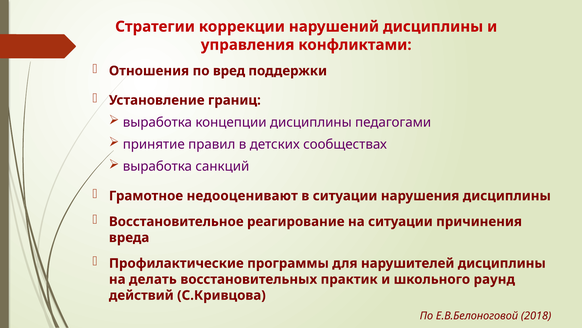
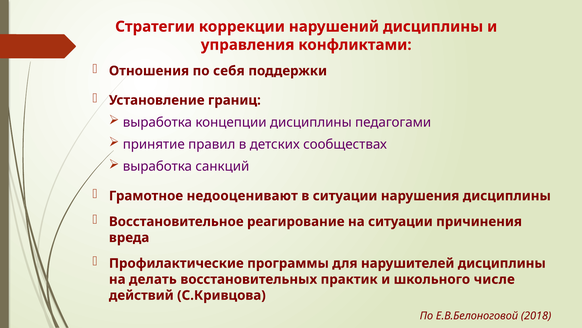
вред: вред -> себя
раунд: раунд -> числе
